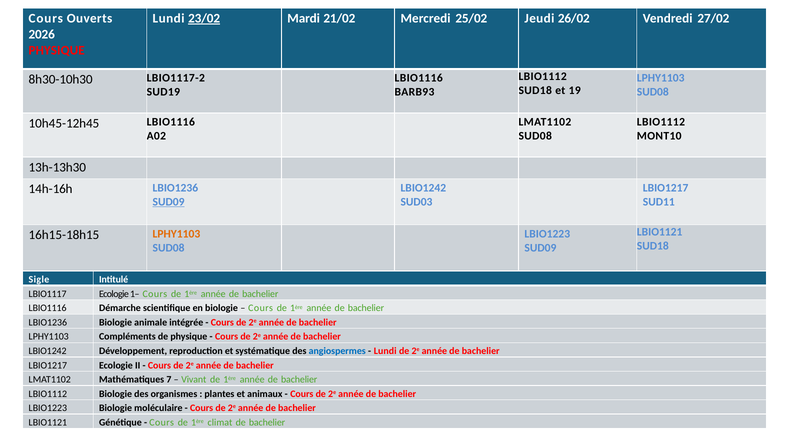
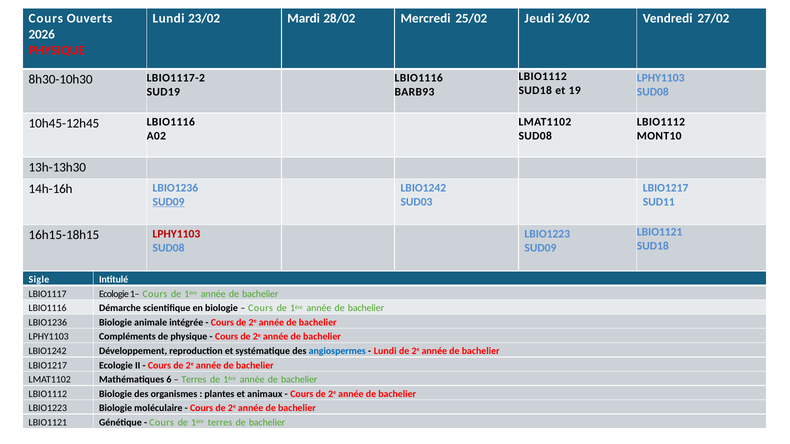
23/02 underline: present -> none
21/02: 21/02 -> 28/02
LPHY1103 at (176, 234) colour: orange -> red
7: 7 -> 6
Vivant at (194, 380): Vivant -> Terres
1ère climat: climat -> terres
